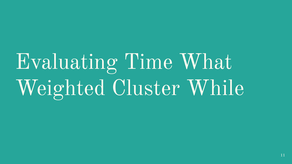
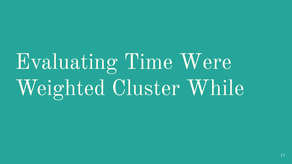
What: What -> Were
